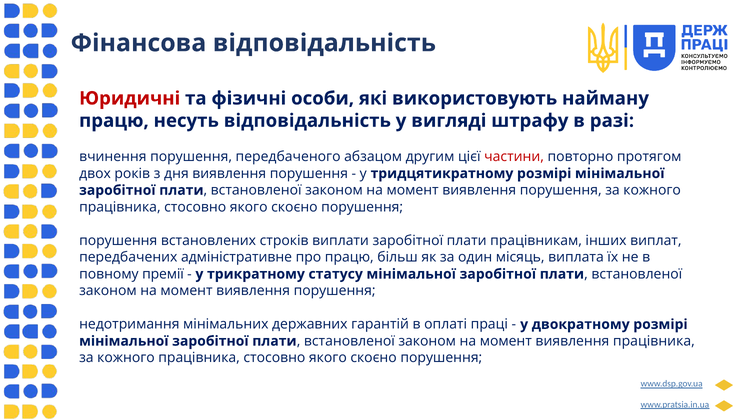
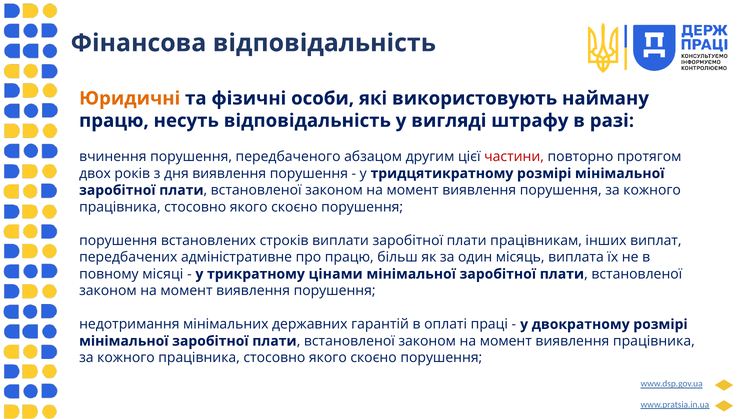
Юридичні colour: red -> orange
премії: премії -> місяці
статусу: статусу -> цінами
